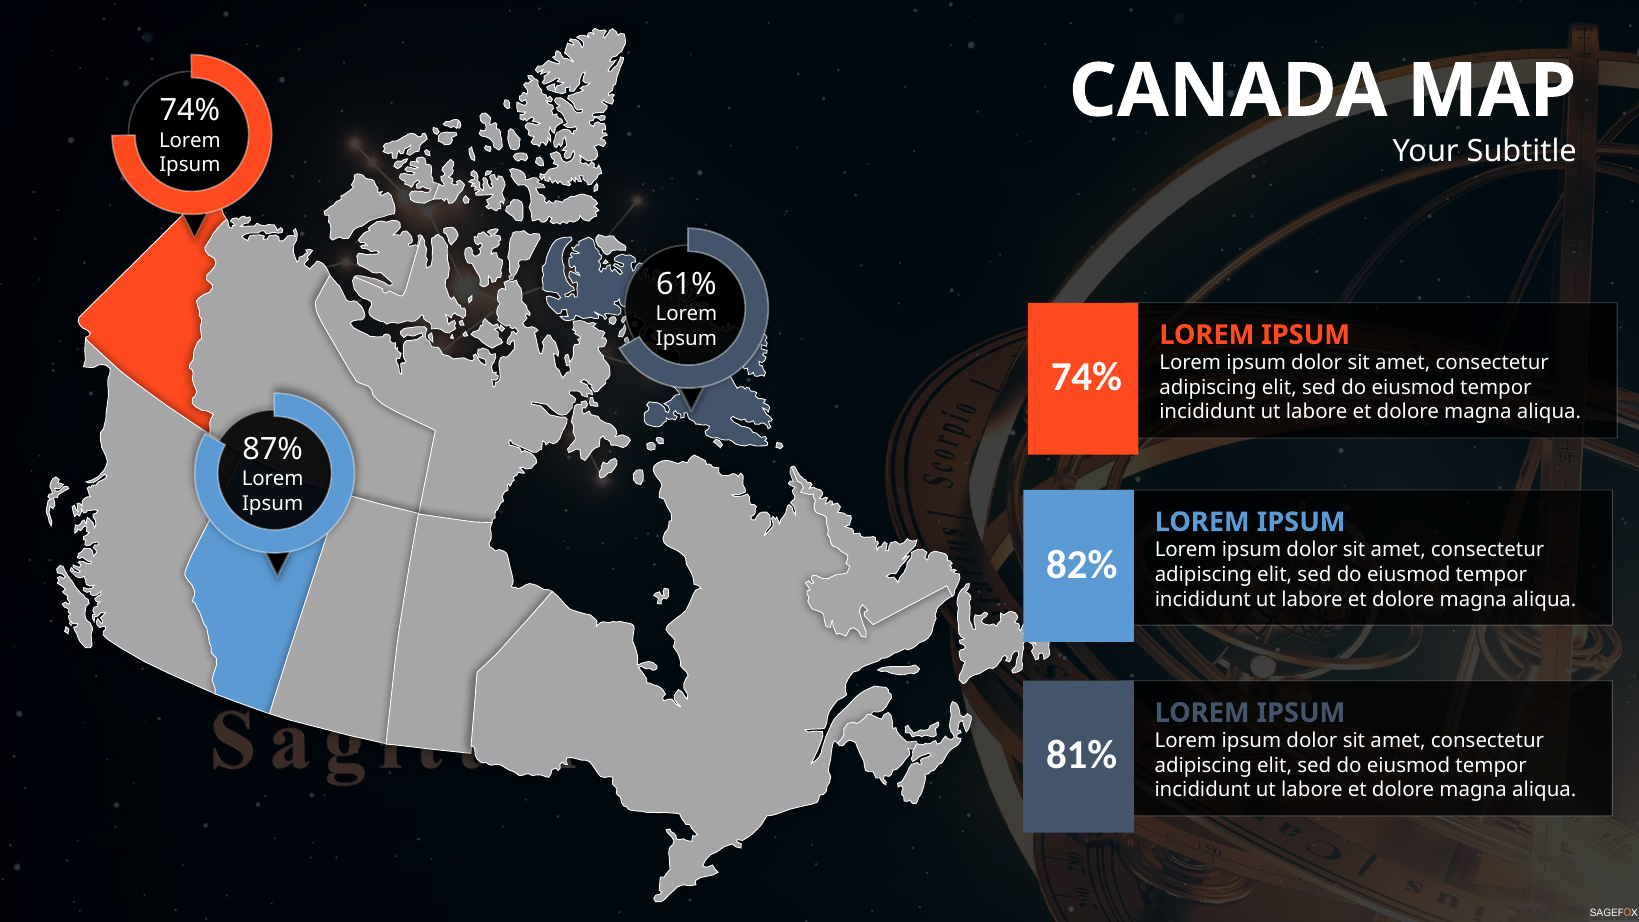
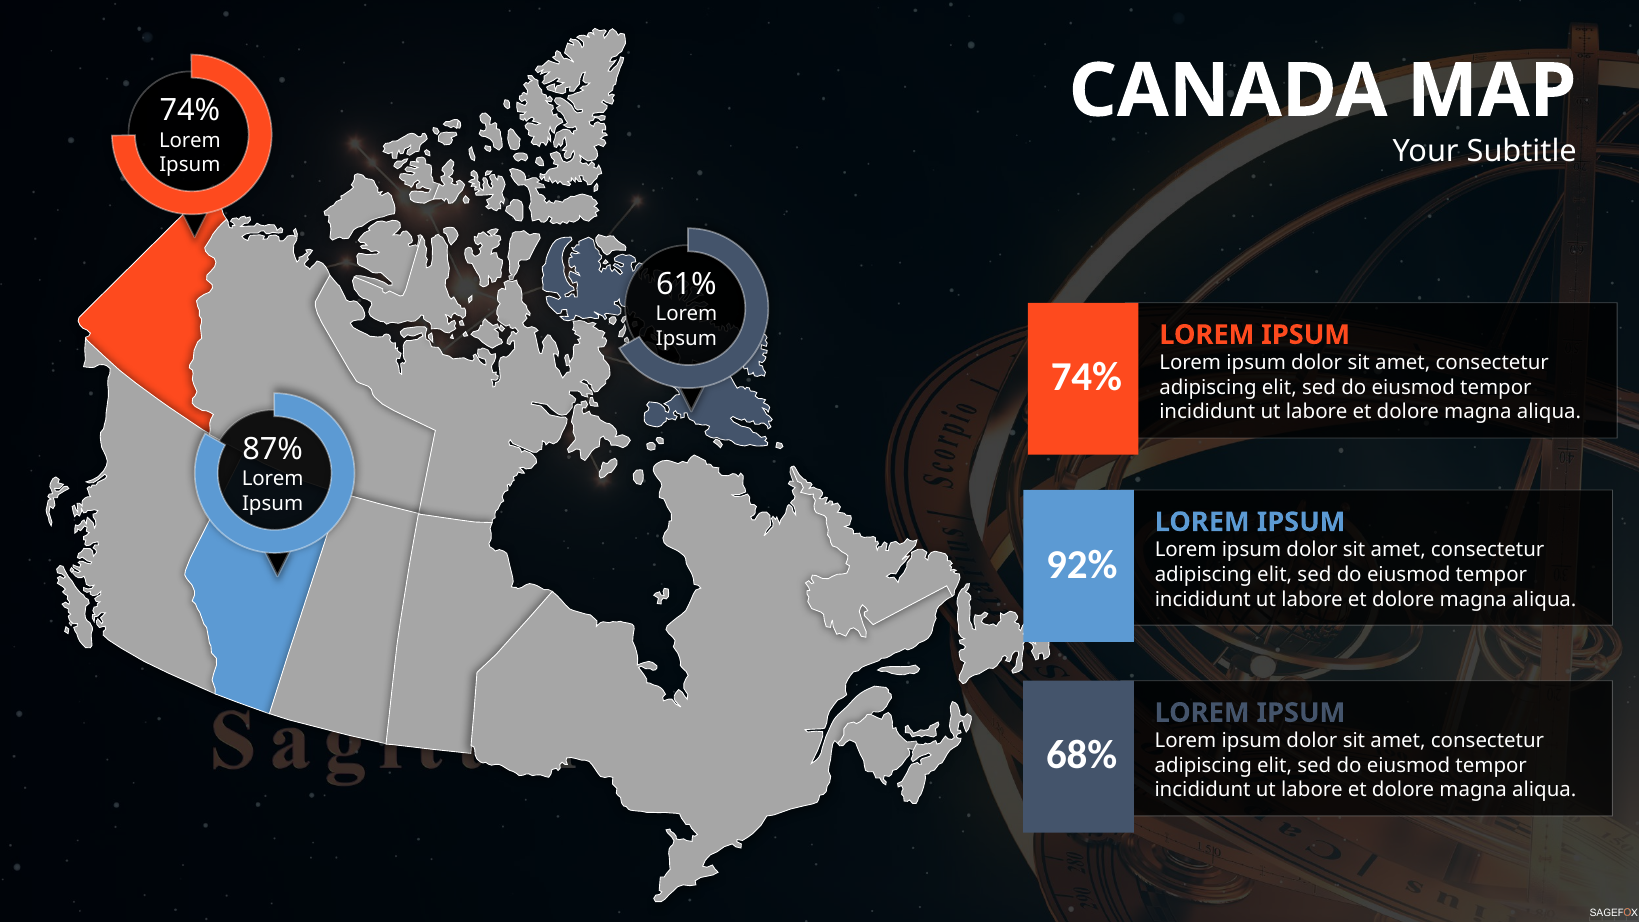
82%: 82% -> 92%
81%: 81% -> 68%
